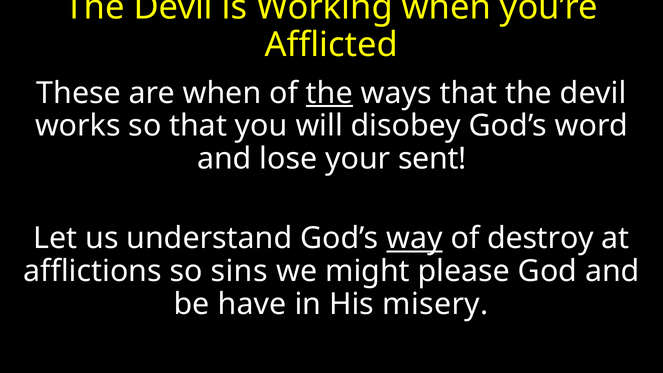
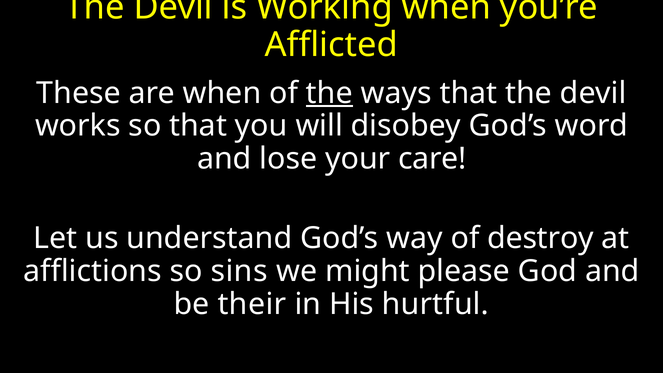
sent: sent -> care
way underline: present -> none
have: have -> their
misery: misery -> hurtful
